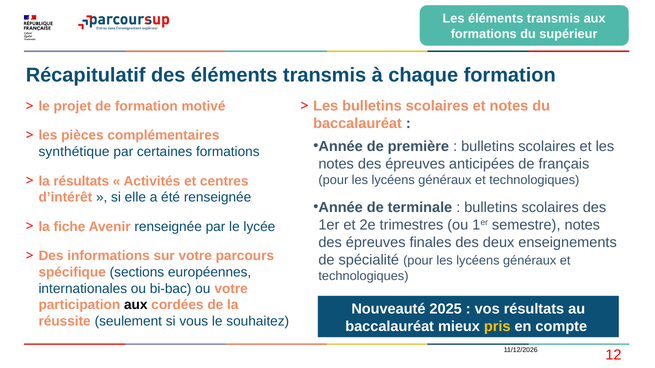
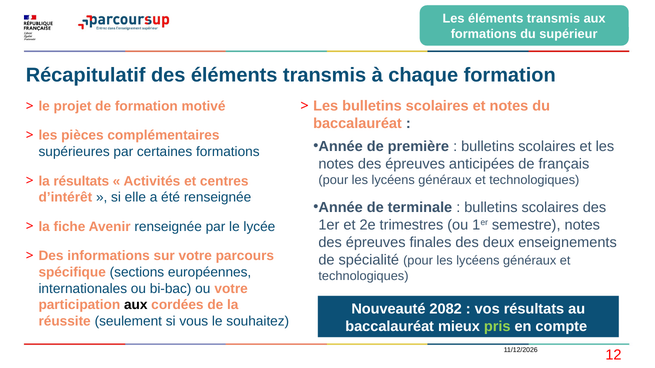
synthétique: synthétique -> supérieures
2025: 2025 -> 2082
pris colour: yellow -> light green
